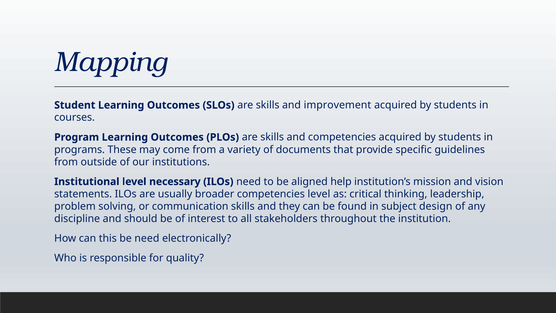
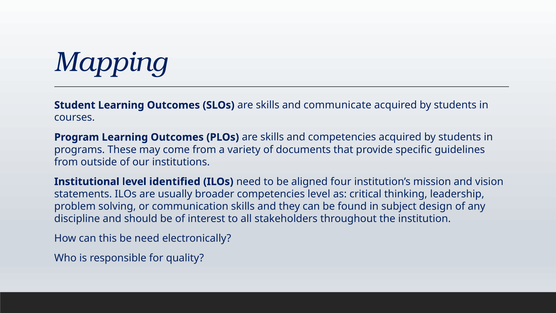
improvement: improvement -> communicate
necessary: necessary -> identified
help: help -> four
